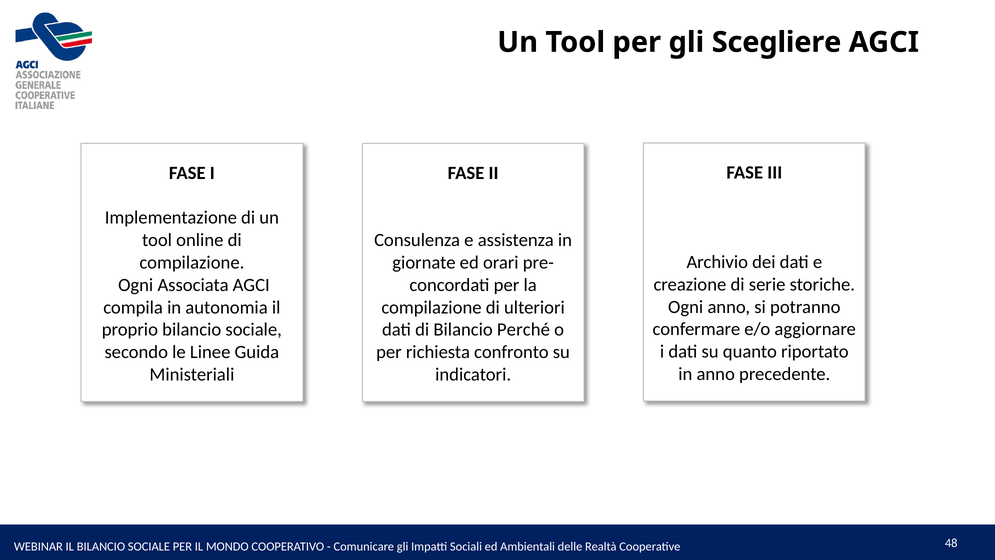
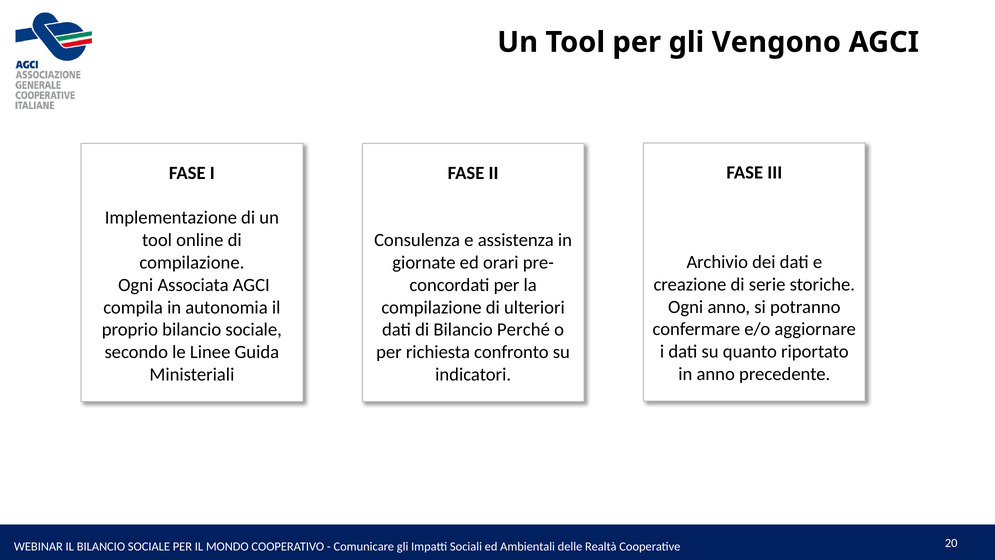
Scegliere: Scegliere -> Vengono
48: 48 -> 20
